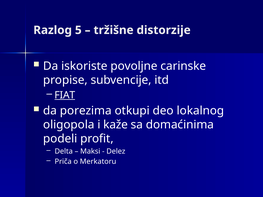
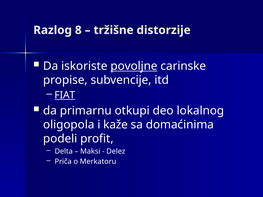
5: 5 -> 8
povoljne underline: none -> present
porezima: porezima -> primarnu
